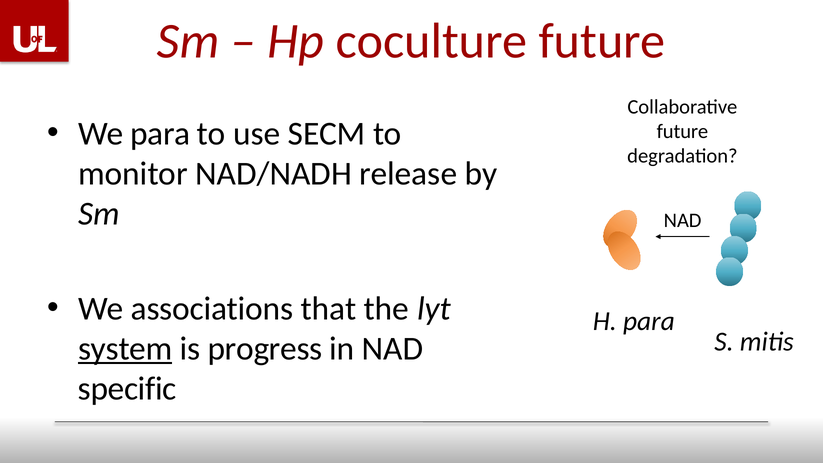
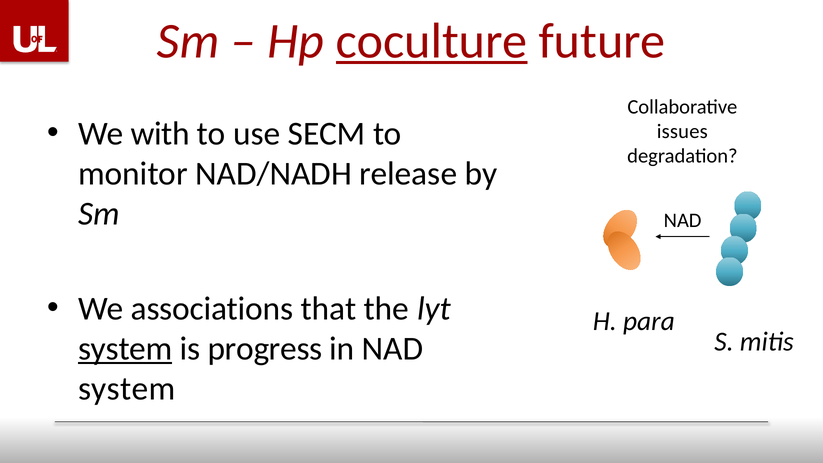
coculture underline: none -> present
We para: para -> with
future at (682, 131): future -> issues
specific at (127, 389): specific -> system
